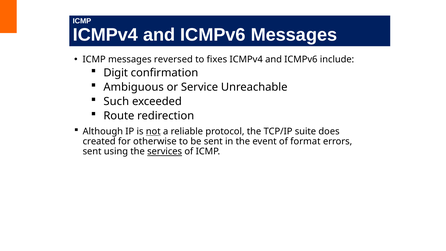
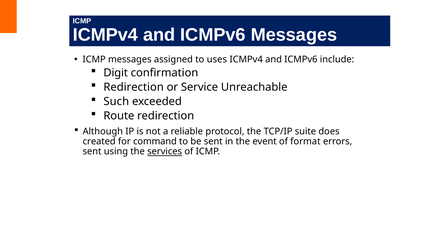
reversed: reversed -> assigned
fixes: fixes -> uses
Ambiguous at (134, 87): Ambiguous -> Redirection
not underline: present -> none
otherwise: otherwise -> command
